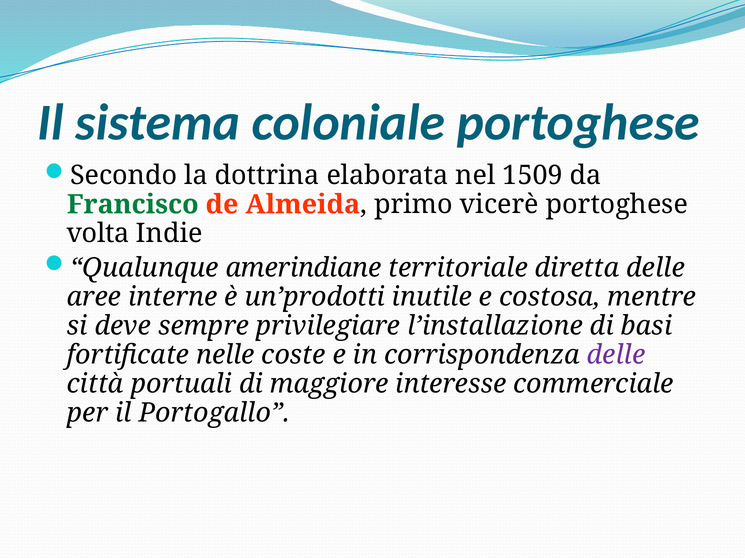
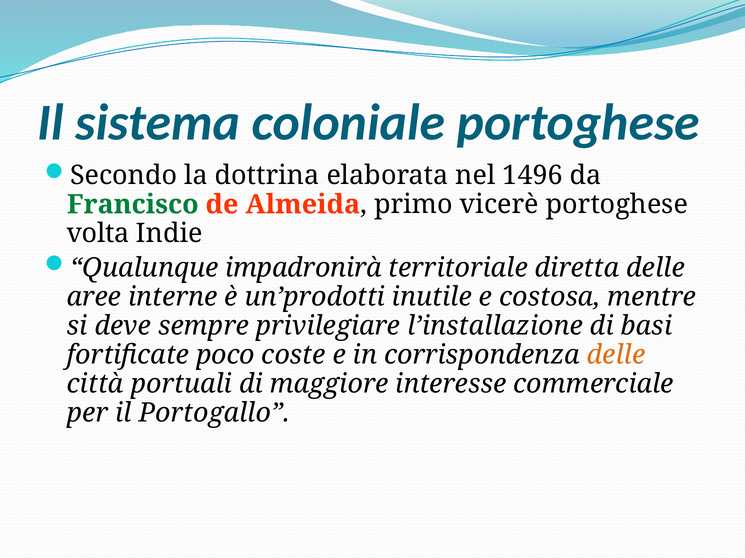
1509: 1509 -> 1496
amerindiane: amerindiane -> impadronirà
nelle: nelle -> poco
delle at (616, 355) colour: purple -> orange
